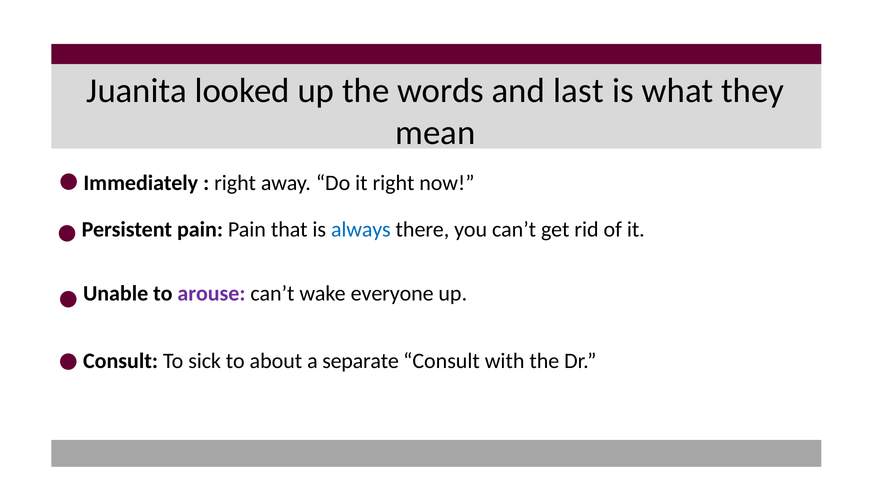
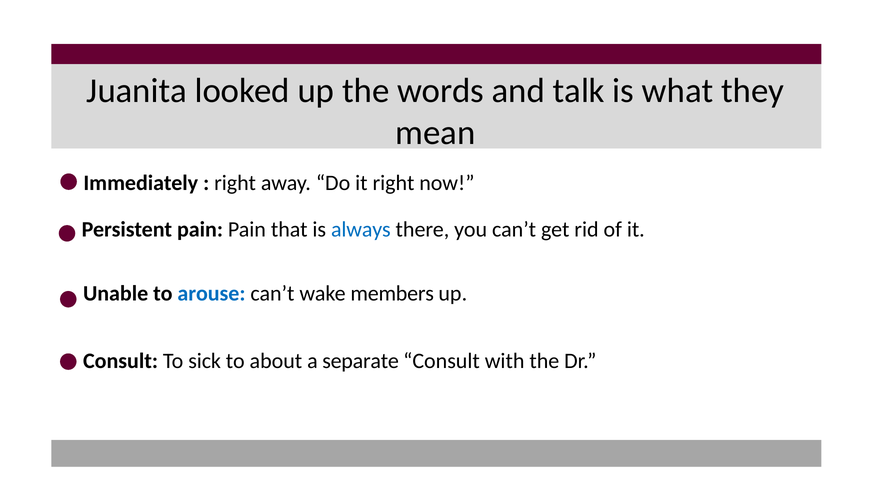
last: last -> talk
arouse colour: purple -> blue
everyone: everyone -> members
